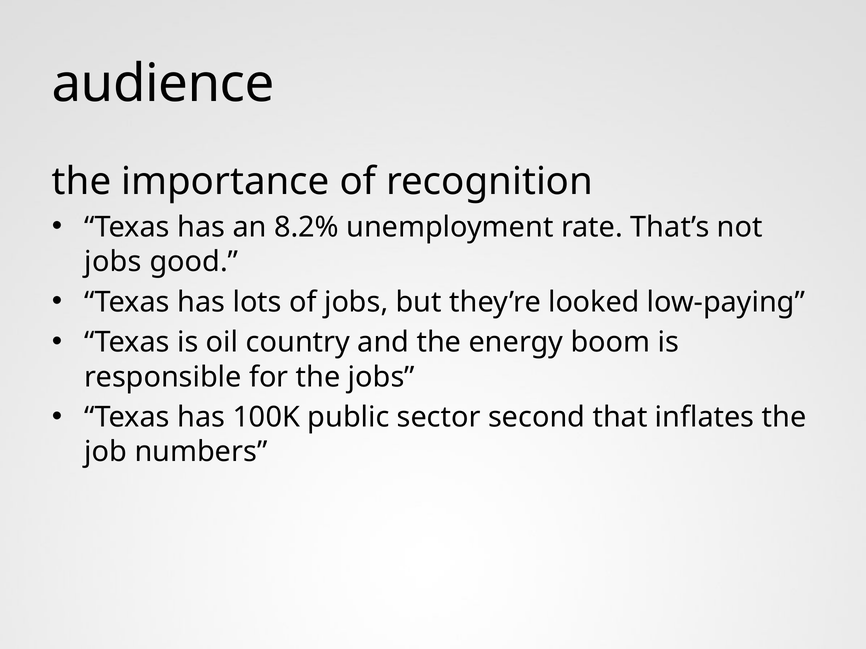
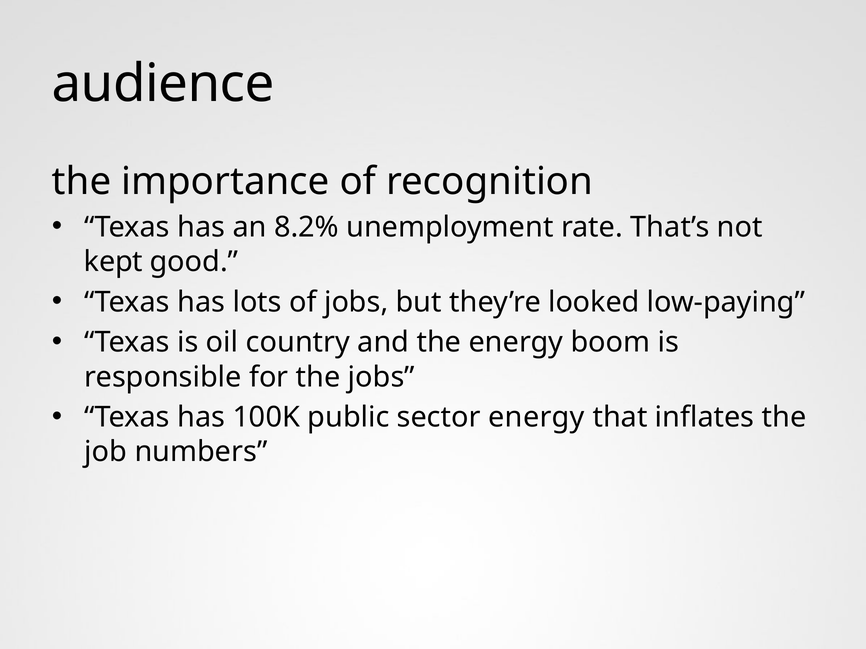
jobs at (113, 262): jobs -> kept
sector second: second -> energy
